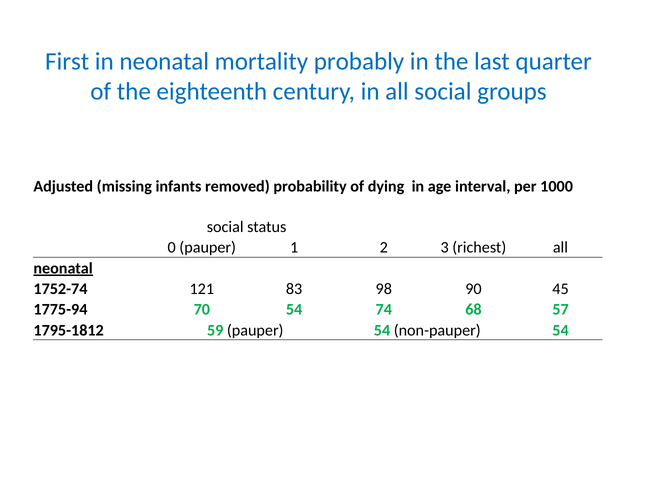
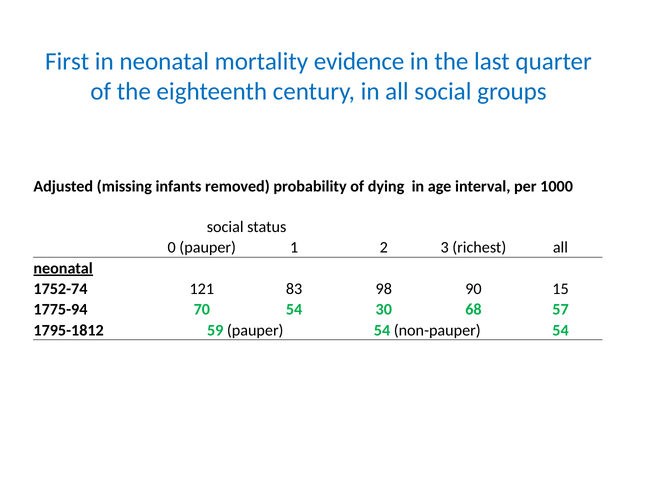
probably: probably -> evidence
45: 45 -> 15
74: 74 -> 30
